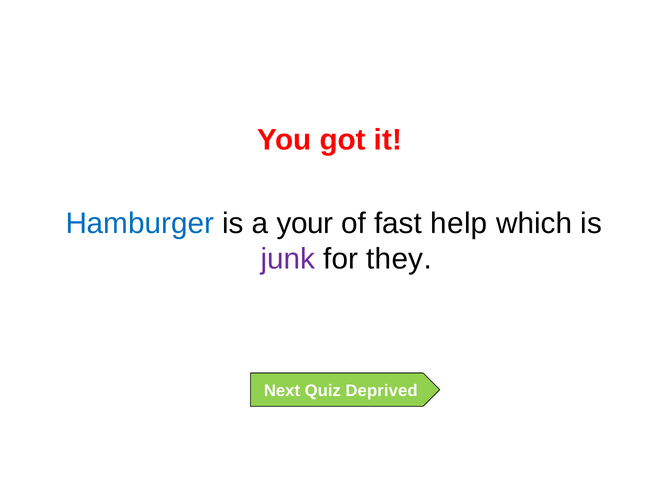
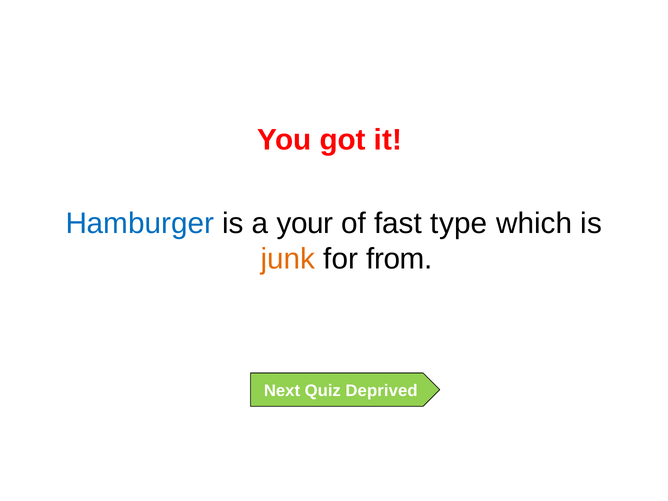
help: help -> type
junk colour: purple -> orange
they: they -> from
